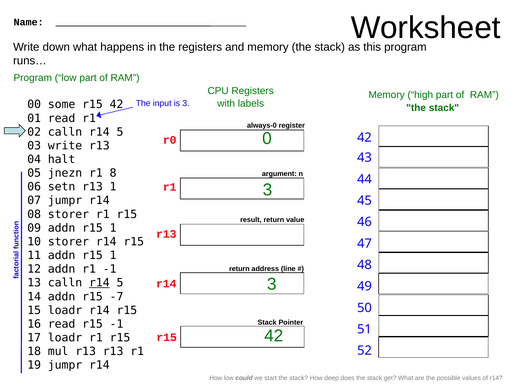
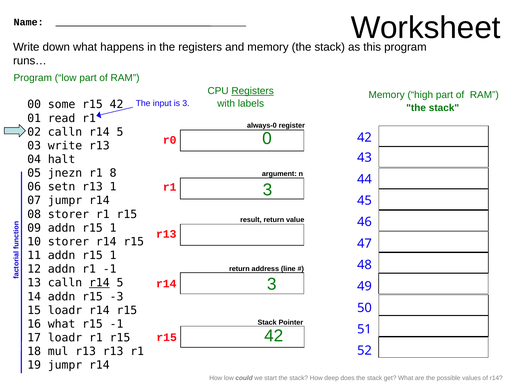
Registers at (253, 91) underline: none -> present
-7: -7 -> -3
16 read: read -> what
